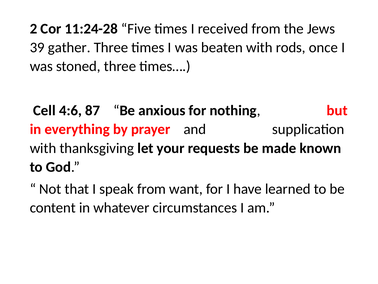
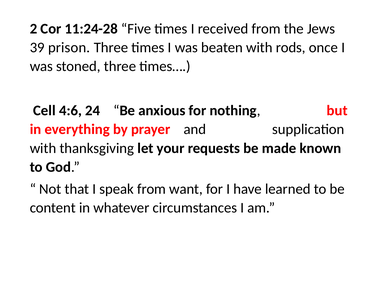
gather: gather -> prison
87: 87 -> 24
